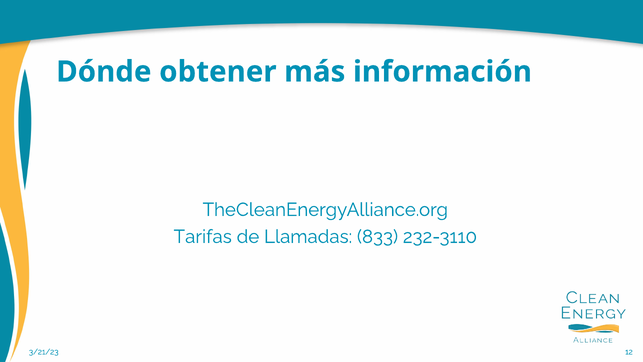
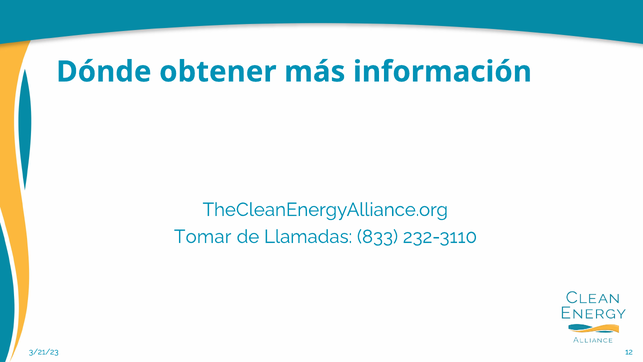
Tarifas: Tarifas -> Tomar
